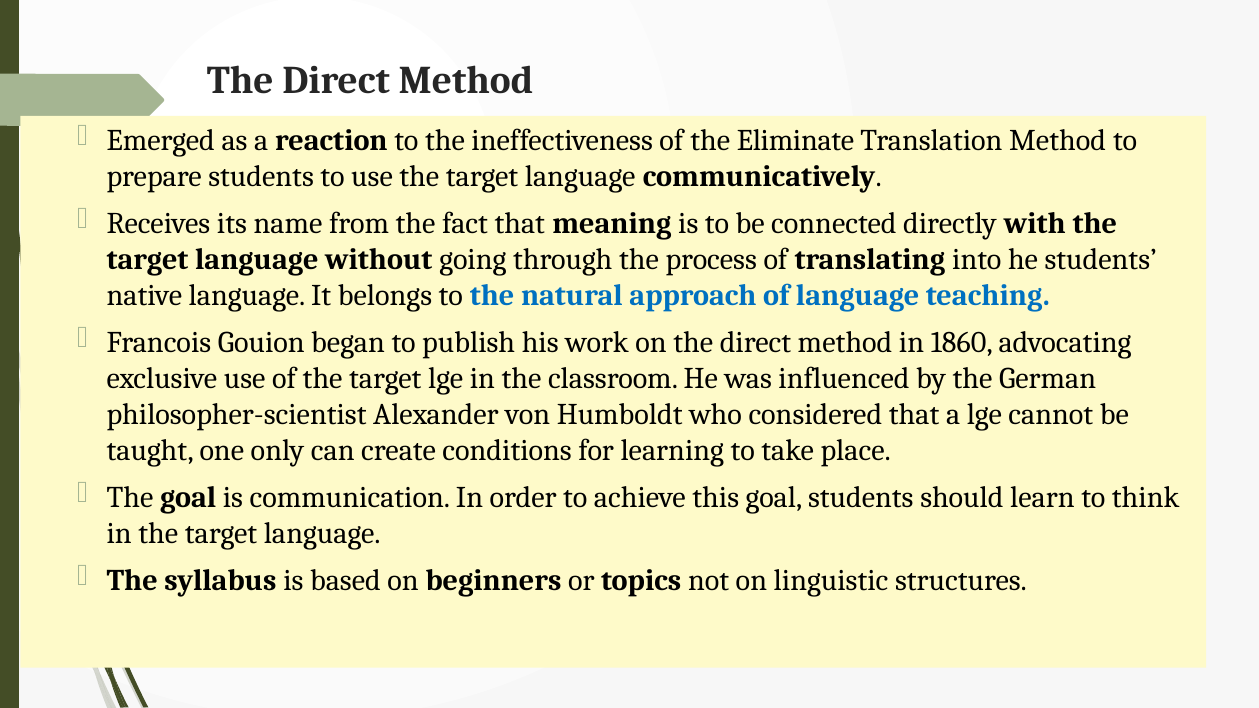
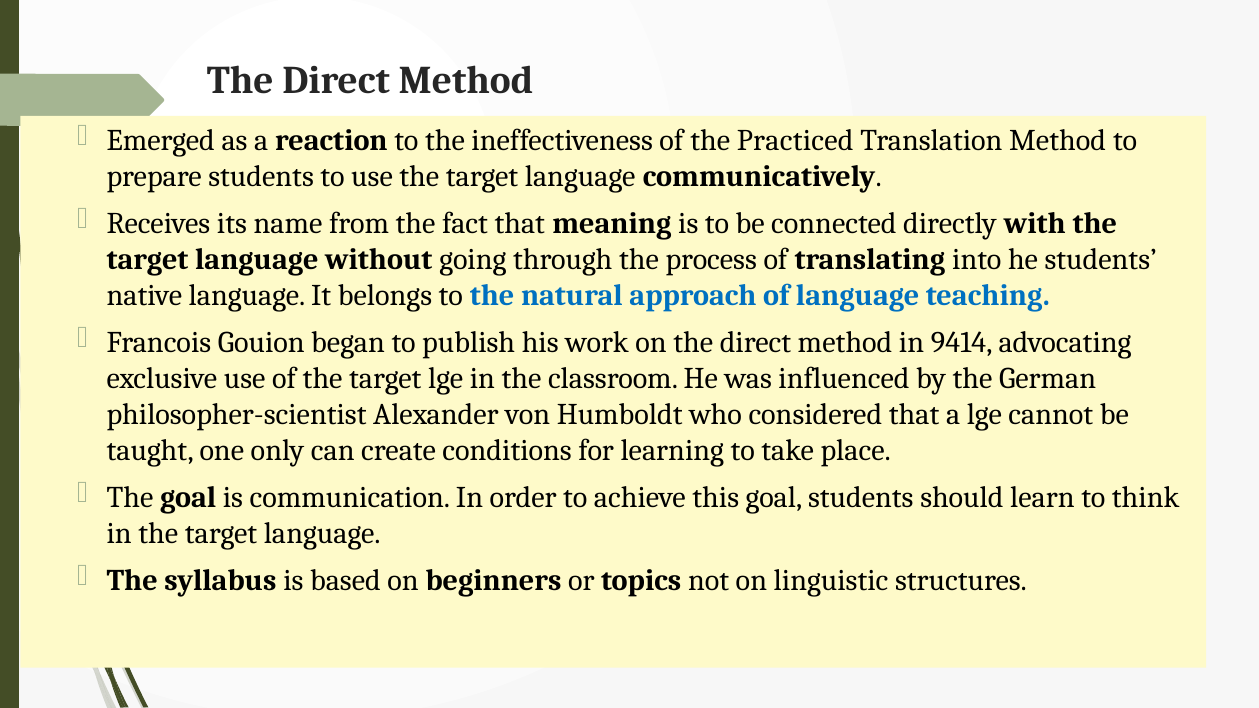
Eliminate: Eliminate -> Practiced
1860: 1860 -> 9414
